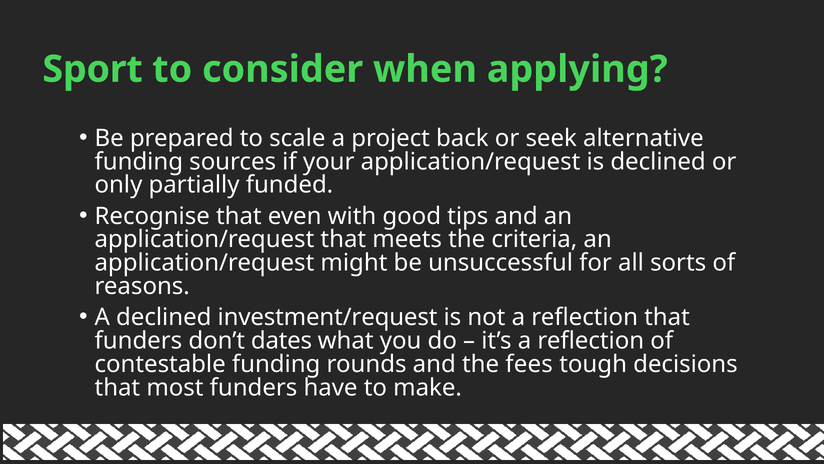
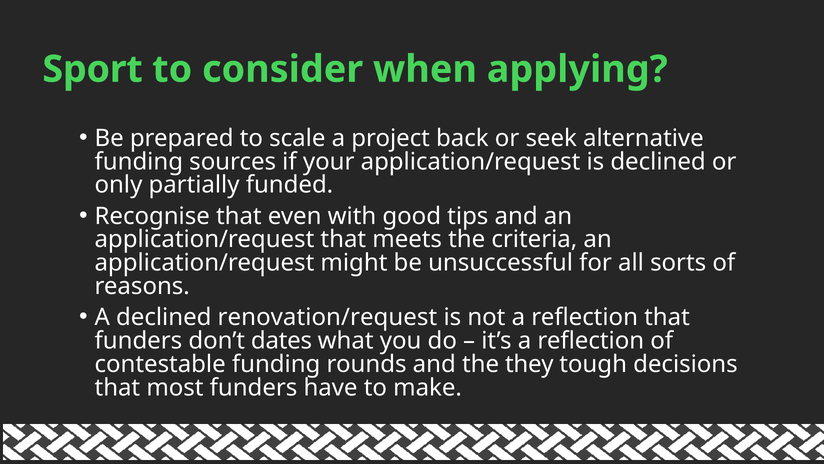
investment/request: investment/request -> renovation/request
fees: fees -> they
